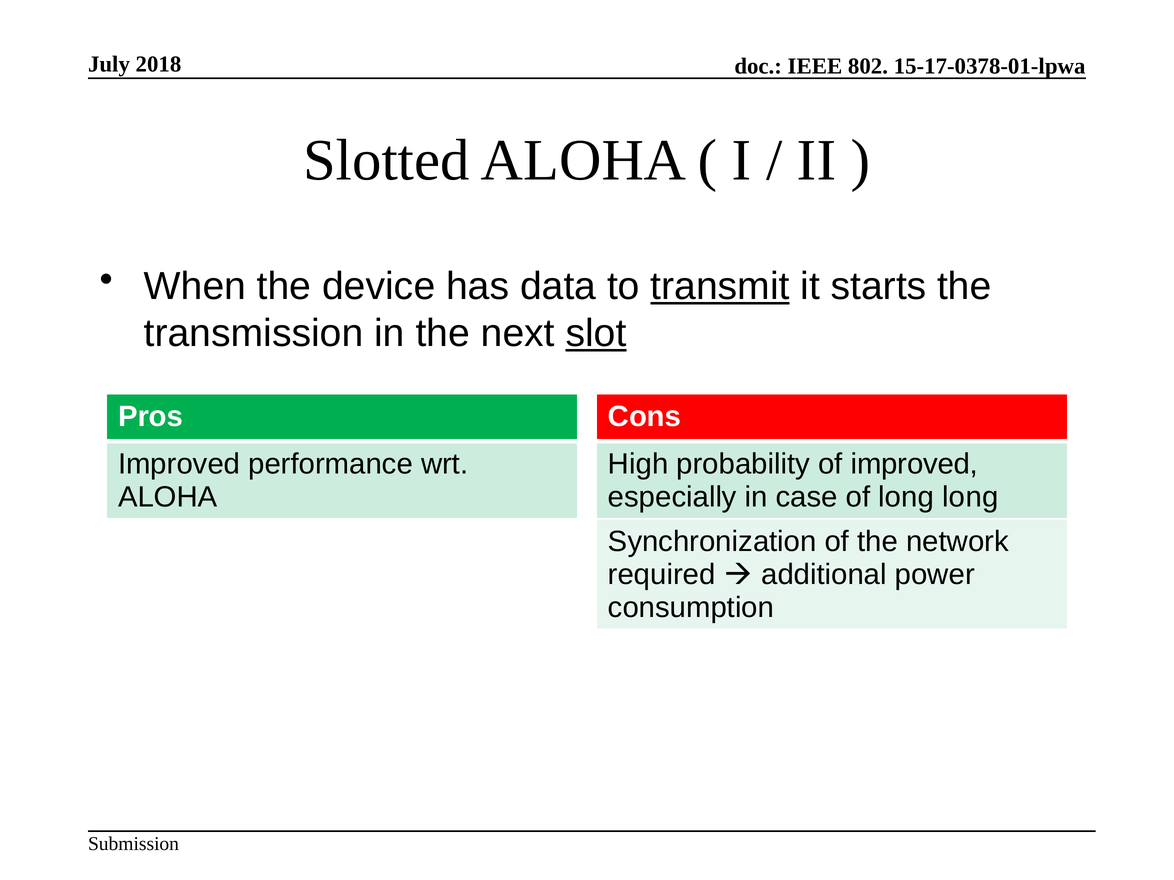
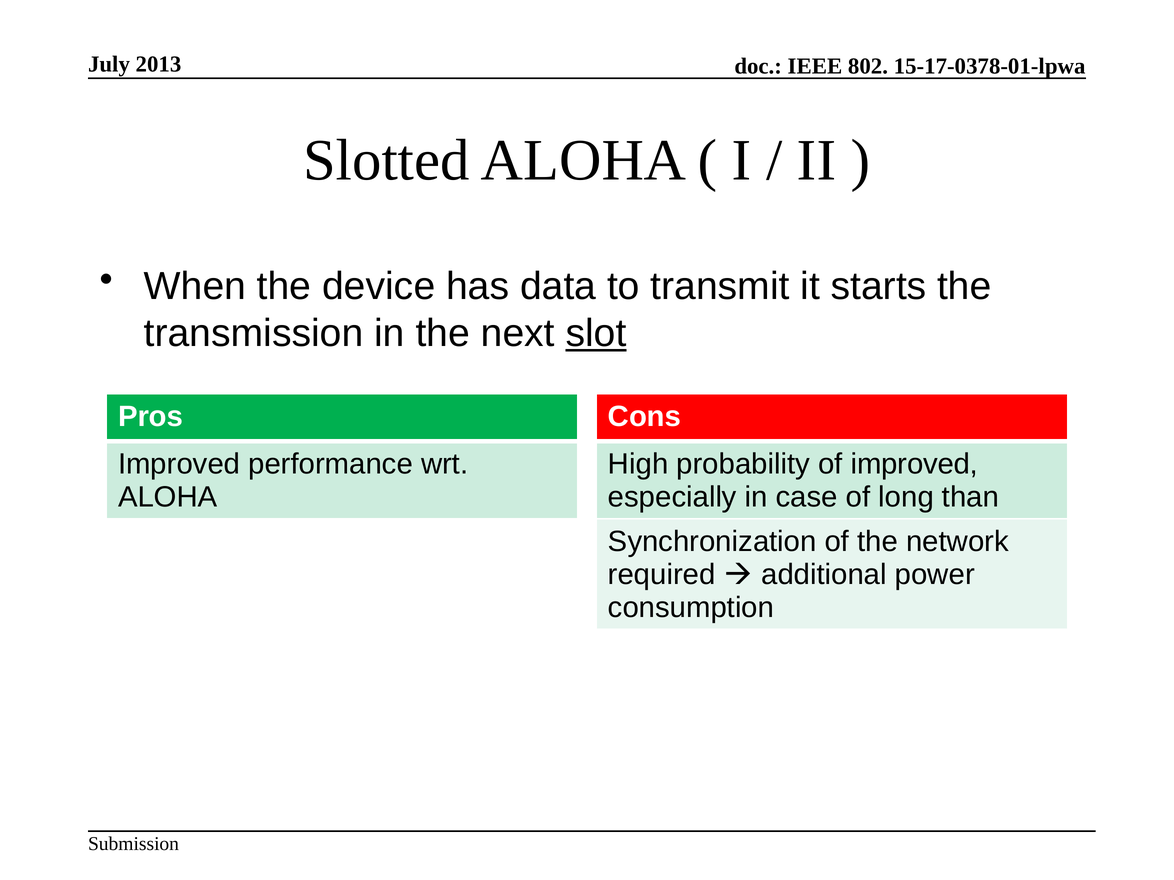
2018: 2018 -> 2013
transmit underline: present -> none
long long: long -> than
